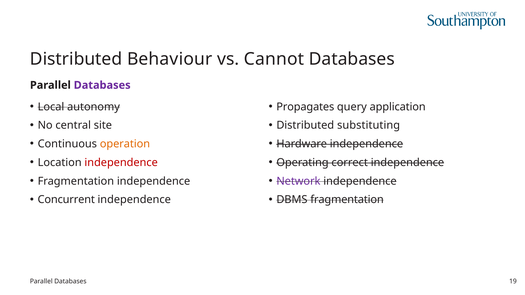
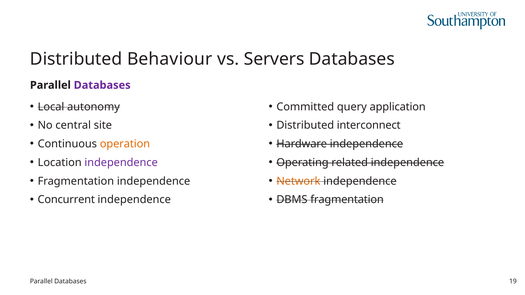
Cannot: Cannot -> Servers
Propagates: Propagates -> Committed
substituting: substituting -> interconnect
independence at (121, 163) colour: red -> purple
correct: correct -> related
Network colour: purple -> orange
